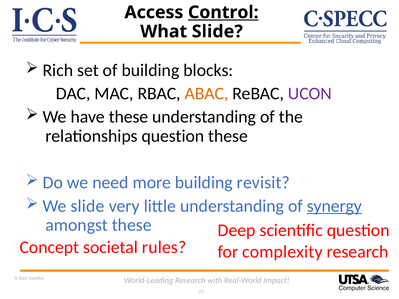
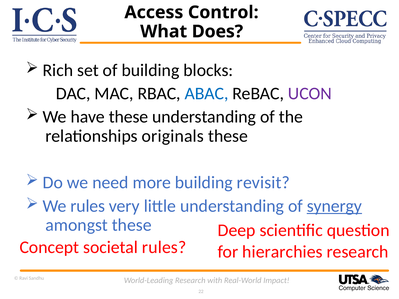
Control underline: present -> none
What Slide: Slide -> Does
ABAC colour: orange -> blue
relationships question: question -> originals
We slide: slide -> rules
complexity: complexity -> hierarchies
